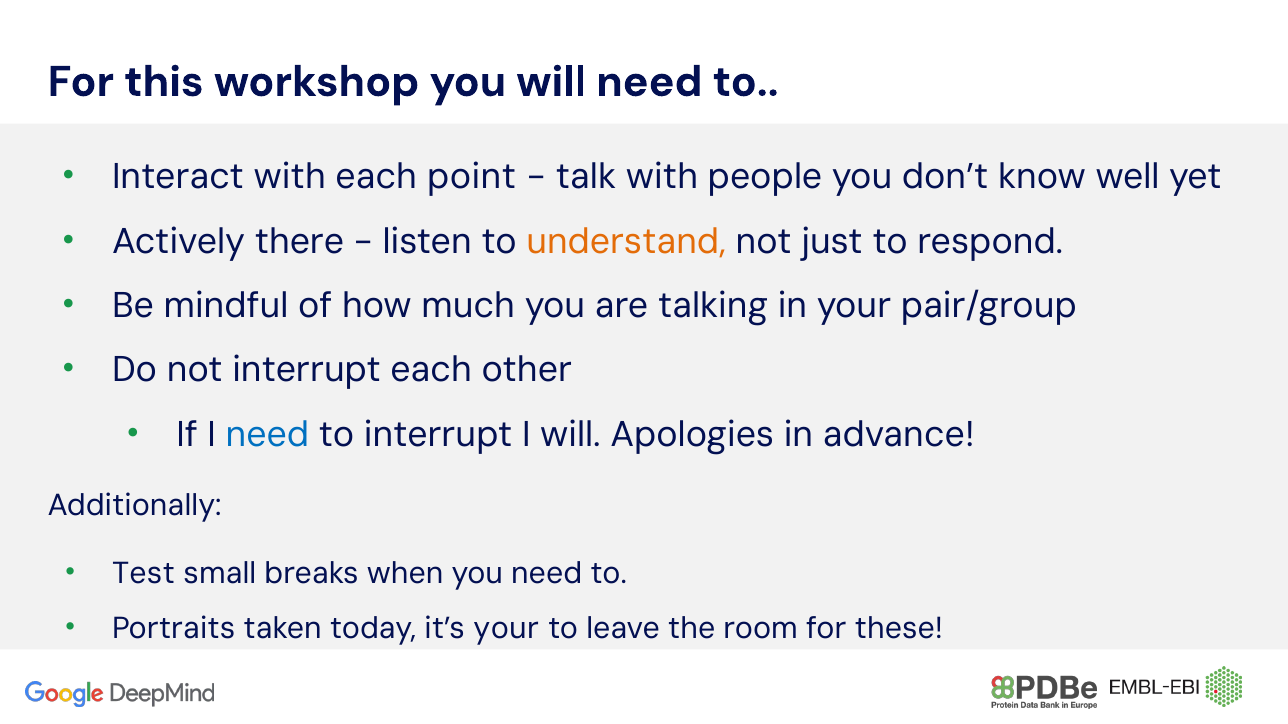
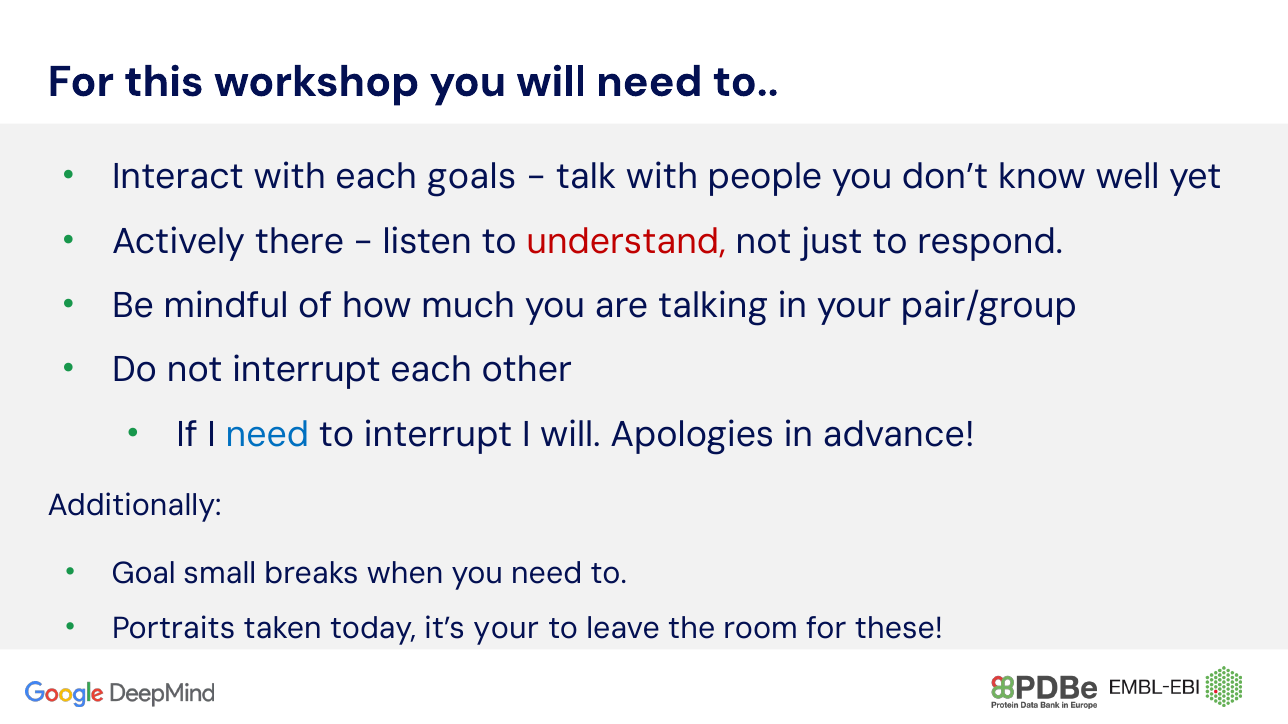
point: point -> goals
understand colour: orange -> red
Test: Test -> Goal
